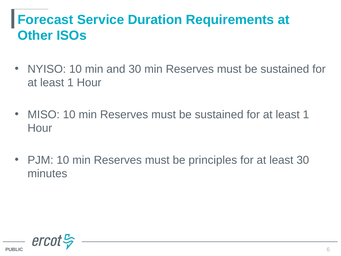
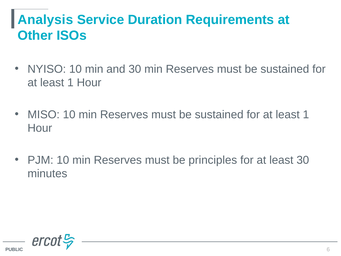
Forecast: Forecast -> Analysis
